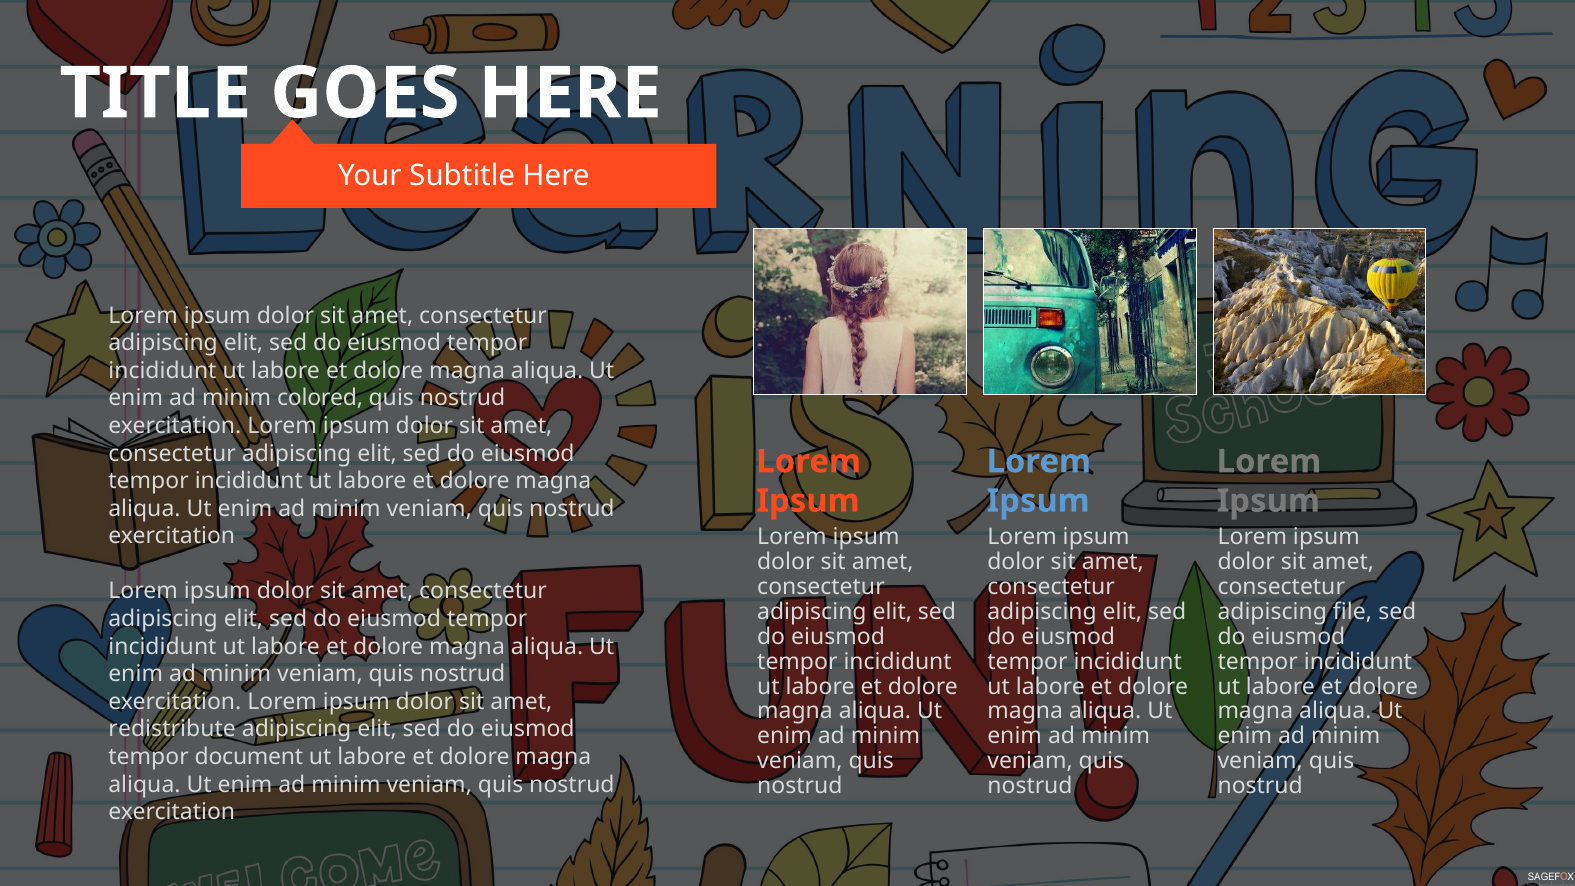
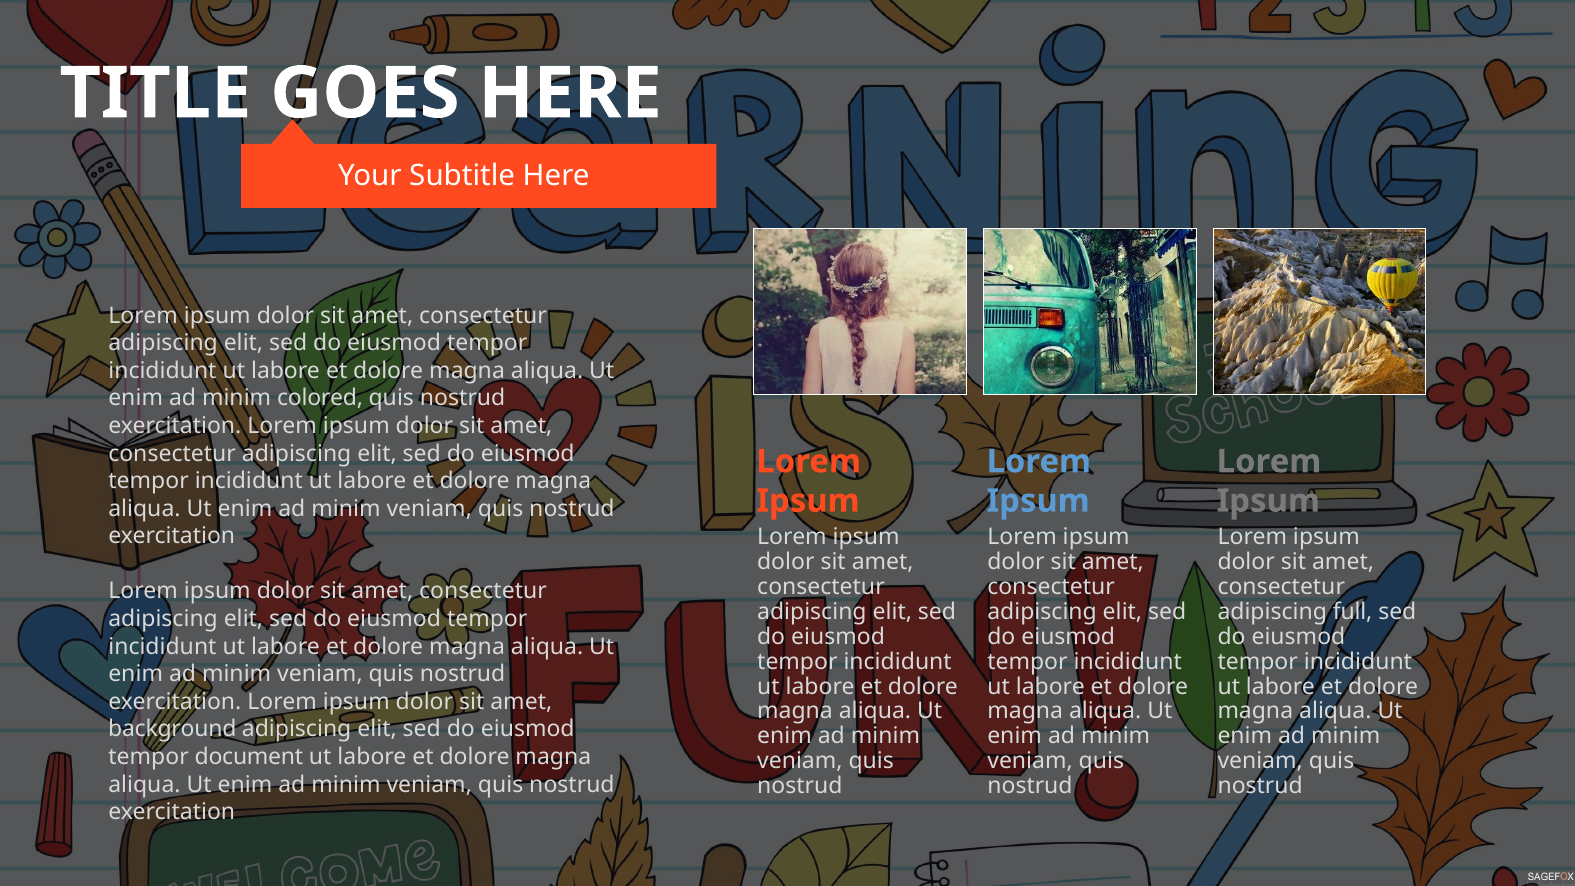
file: file -> full
redistribute: redistribute -> background
